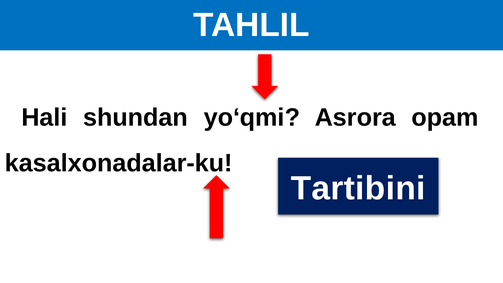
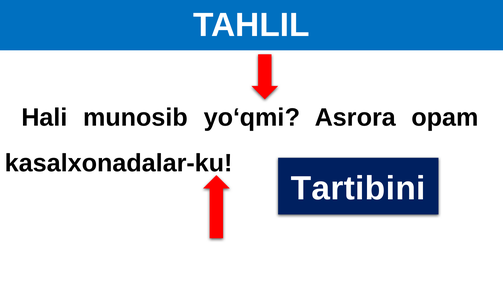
shundan: shundan -> munosib
